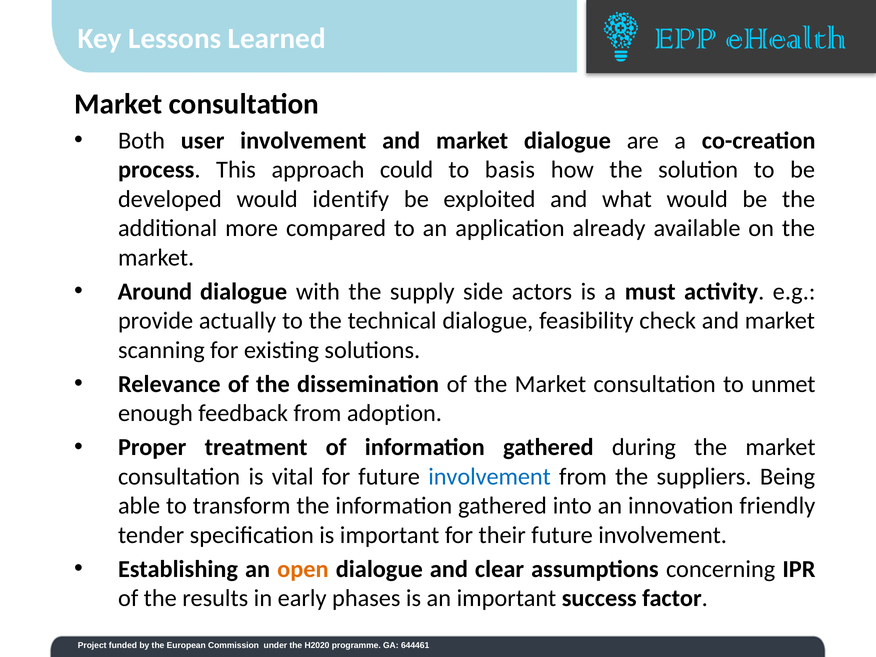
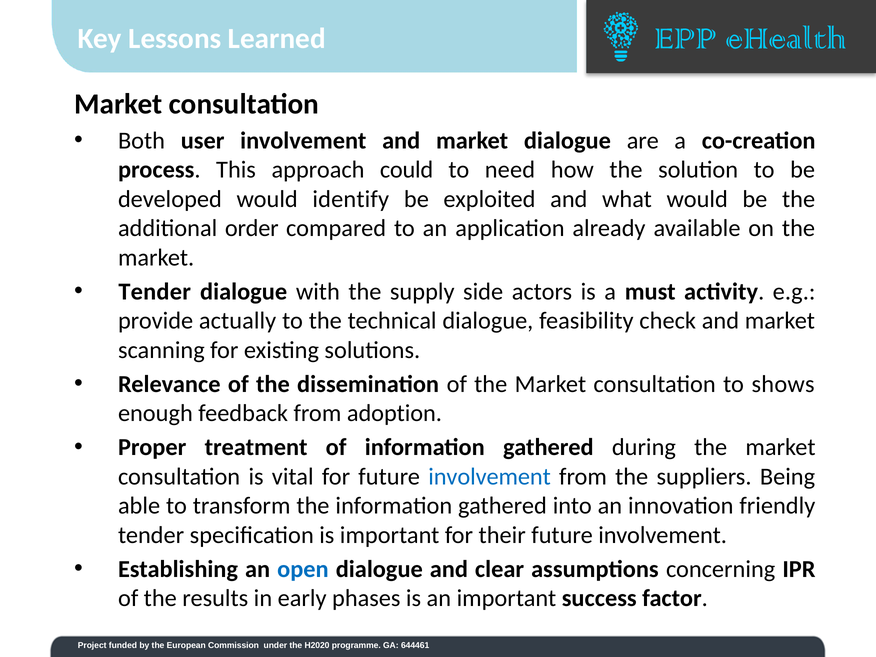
basis: basis -> need
more: more -> order
Around at (155, 292): Around -> Tender
unmet: unmet -> shows
open colour: orange -> blue
